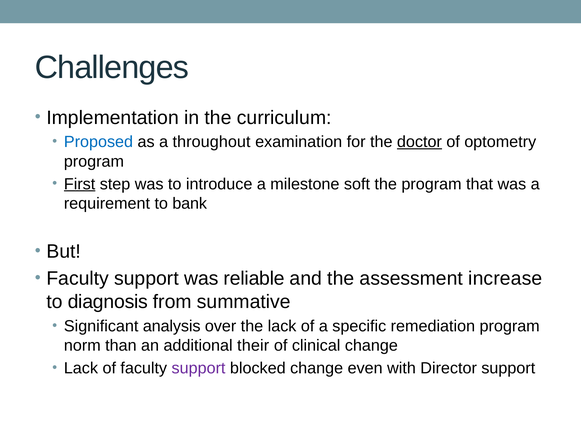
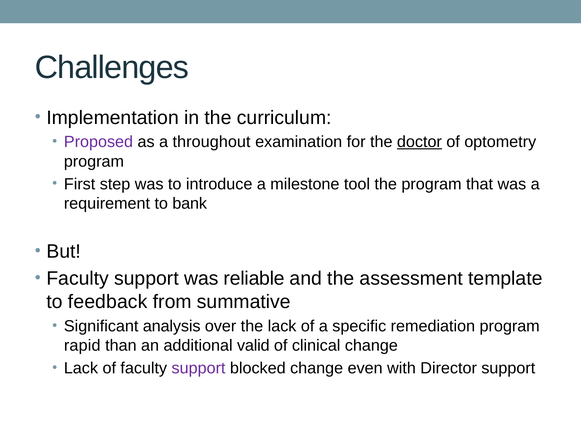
Proposed colour: blue -> purple
First underline: present -> none
soft: soft -> tool
increase: increase -> template
diagnosis: diagnosis -> feedback
norm: norm -> rapid
their: their -> valid
